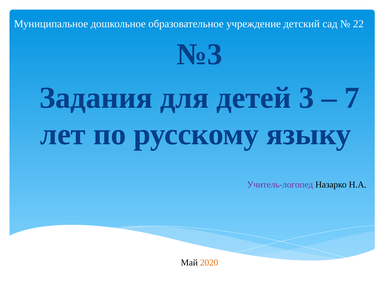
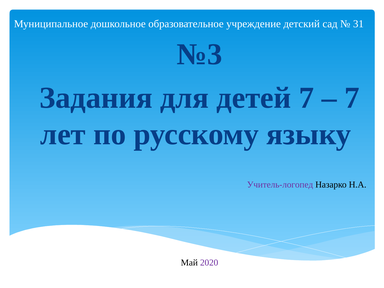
22: 22 -> 31
детей 3: 3 -> 7
2020 colour: orange -> purple
